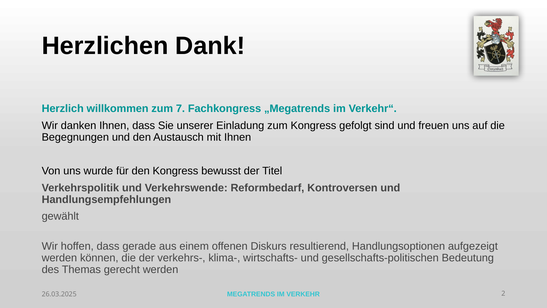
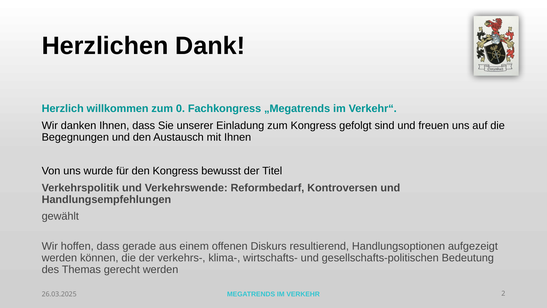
7: 7 -> 0
